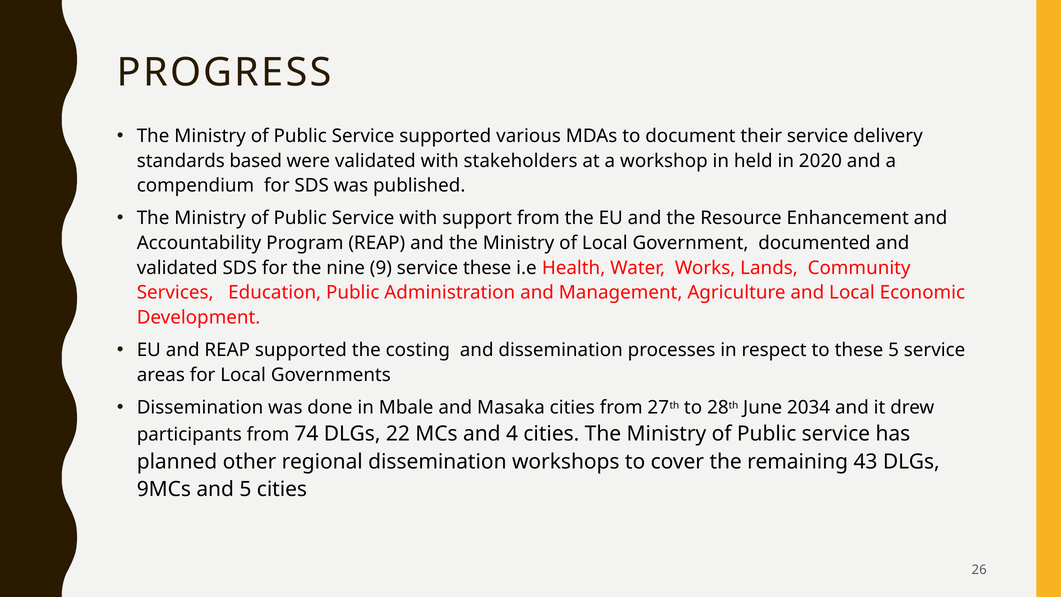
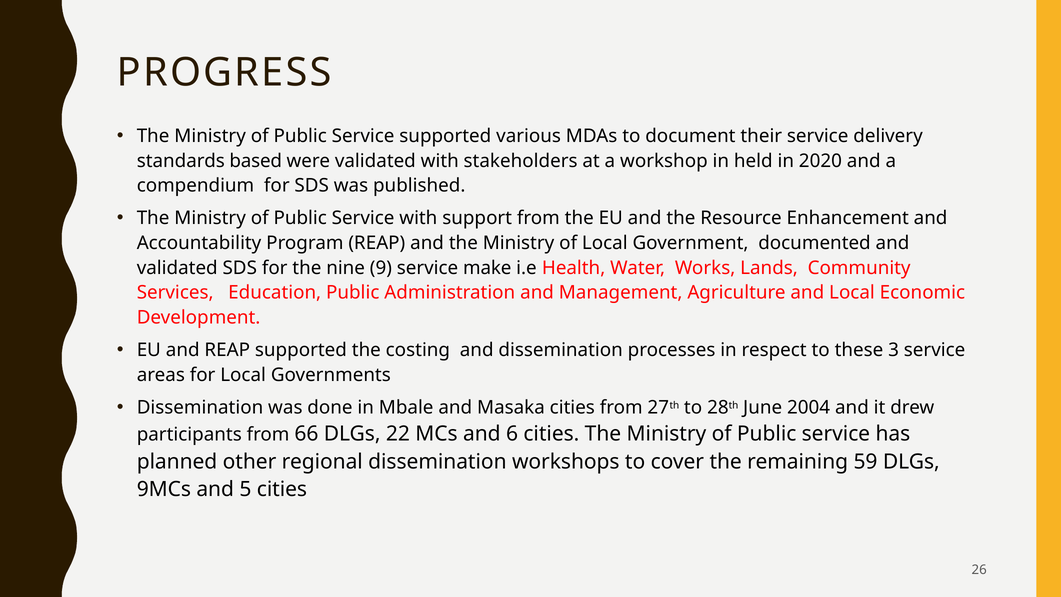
service these: these -> make
these 5: 5 -> 3
2034: 2034 -> 2004
74: 74 -> 66
4: 4 -> 6
43: 43 -> 59
